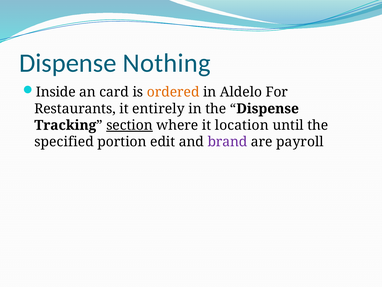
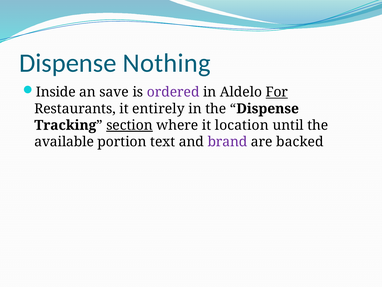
card: card -> save
ordered colour: orange -> purple
For underline: none -> present
specified: specified -> available
edit: edit -> text
payroll: payroll -> backed
